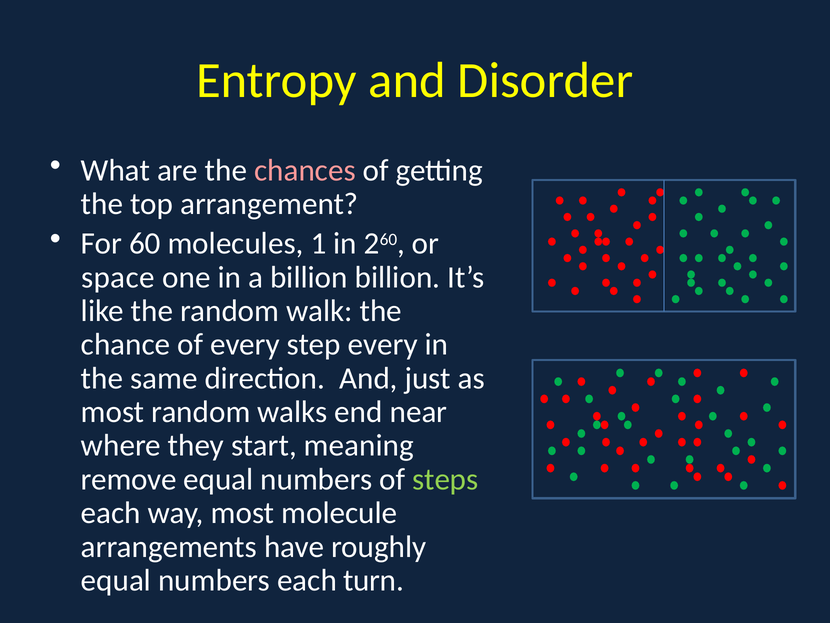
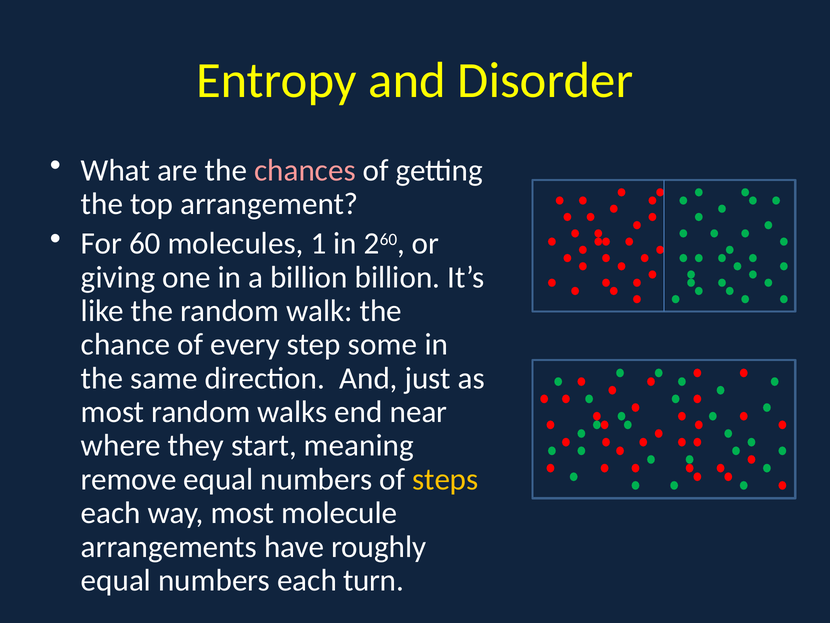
space: space -> giving
step every: every -> some
steps colour: light green -> yellow
